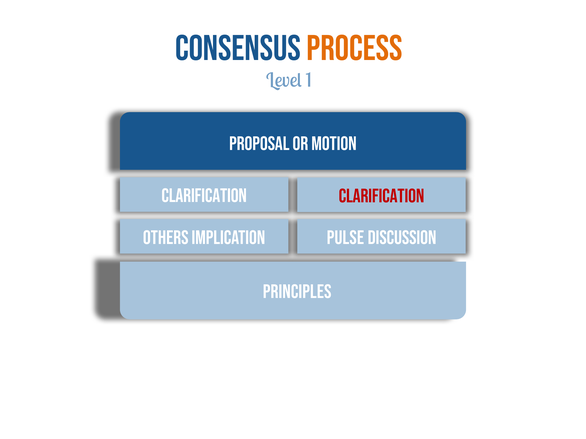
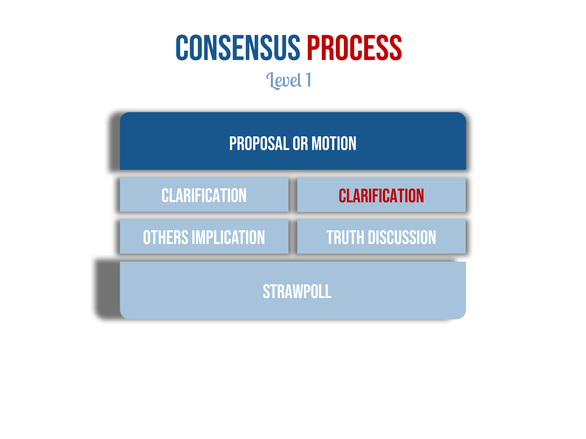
Process colour: orange -> red
Pulse: Pulse -> Truth
Principles: Principles -> Strawpoll
